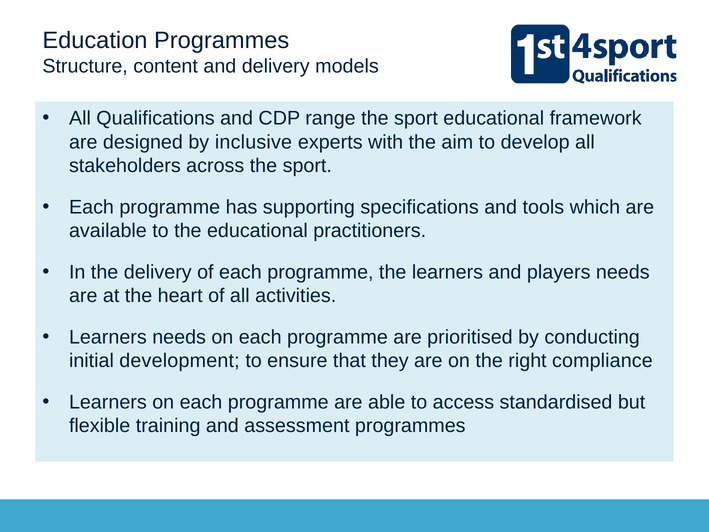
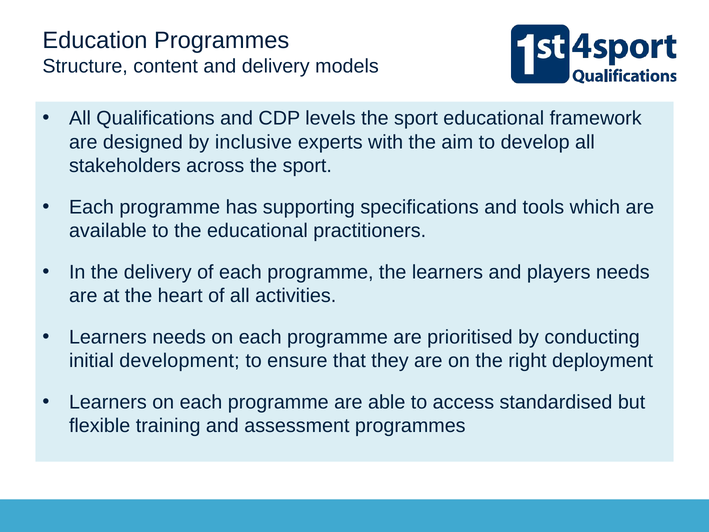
range: range -> levels
compliance: compliance -> deployment
